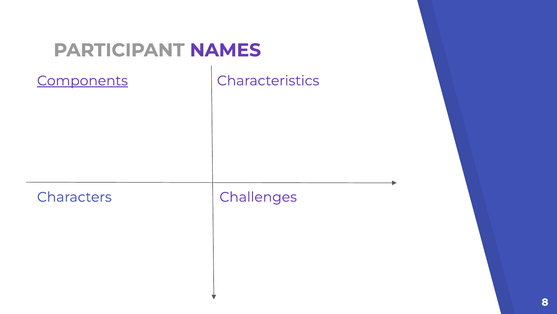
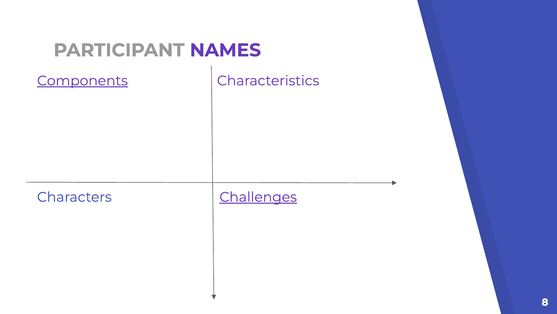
Challenges underline: none -> present
